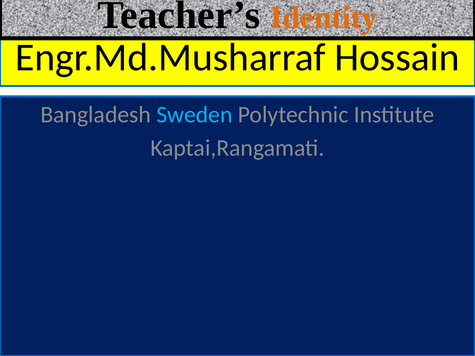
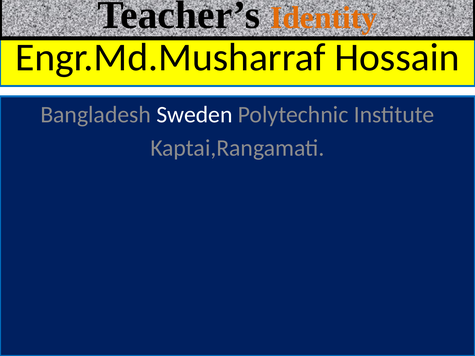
Sweden colour: light blue -> white
